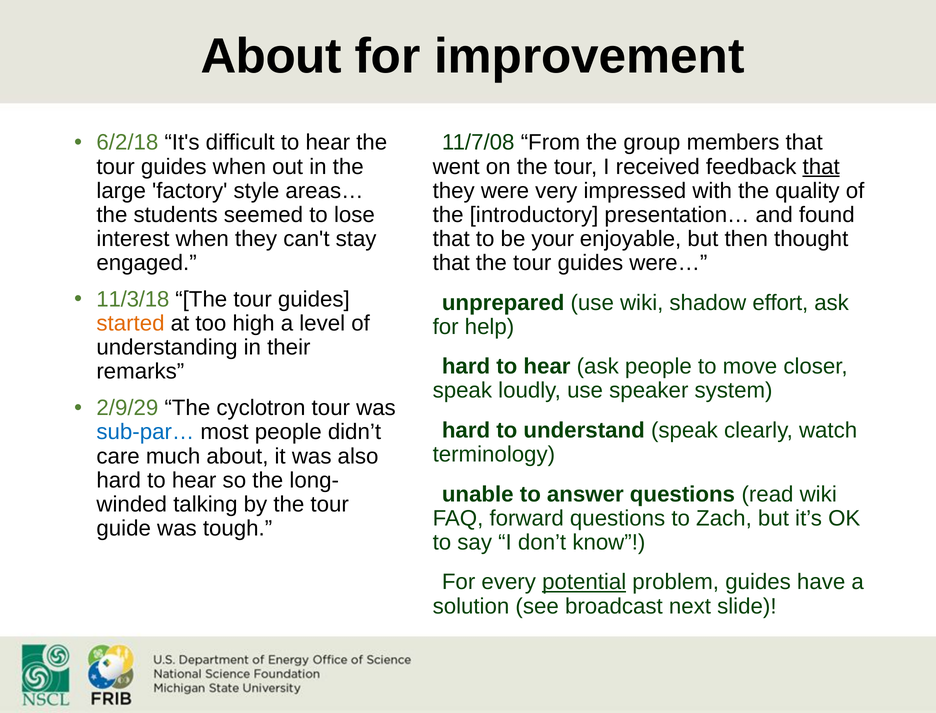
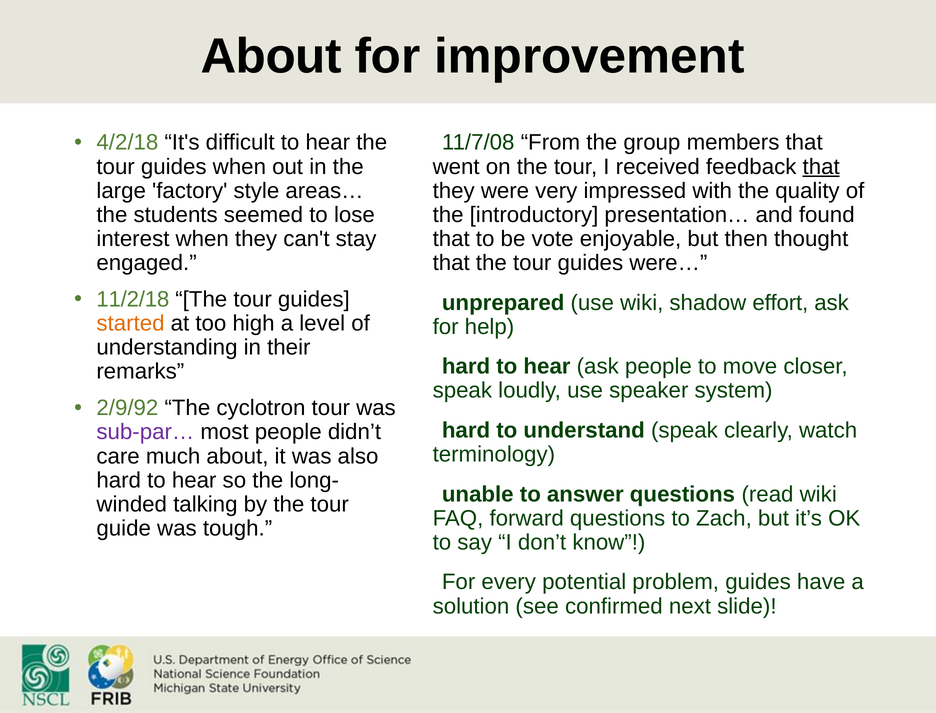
6/2/18: 6/2/18 -> 4/2/18
your: your -> vote
11/3/18: 11/3/18 -> 11/2/18
2/9/29: 2/9/29 -> 2/9/92
sub-par… colour: blue -> purple
potential underline: present -> none
broadcast: broadcast -> confirmed
